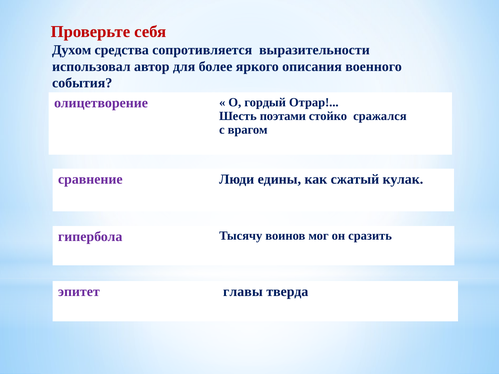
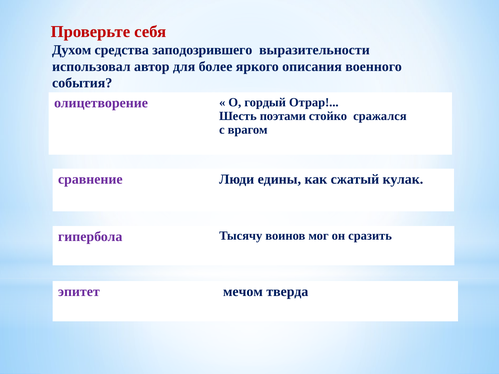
сопротивляется: сопротивляется -> заподозрившего
главы: главы -> мечом
